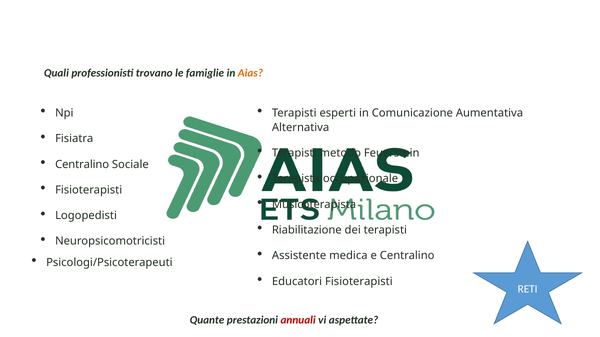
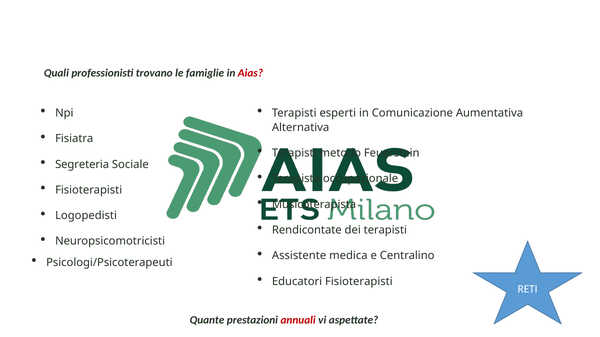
Aias colour: orange -> red
Centralino at (82, 165): Centralino -> Segreteria
Riabilitazione: Riabilitazione -> Rendicontate
